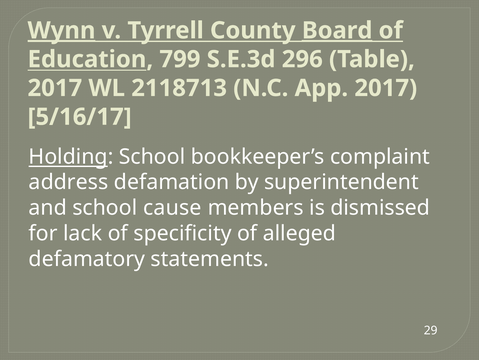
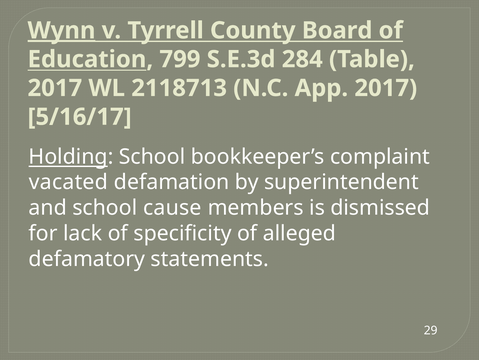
Board underline: present -> none
296: 296 -> 284
address: address -> vacated
